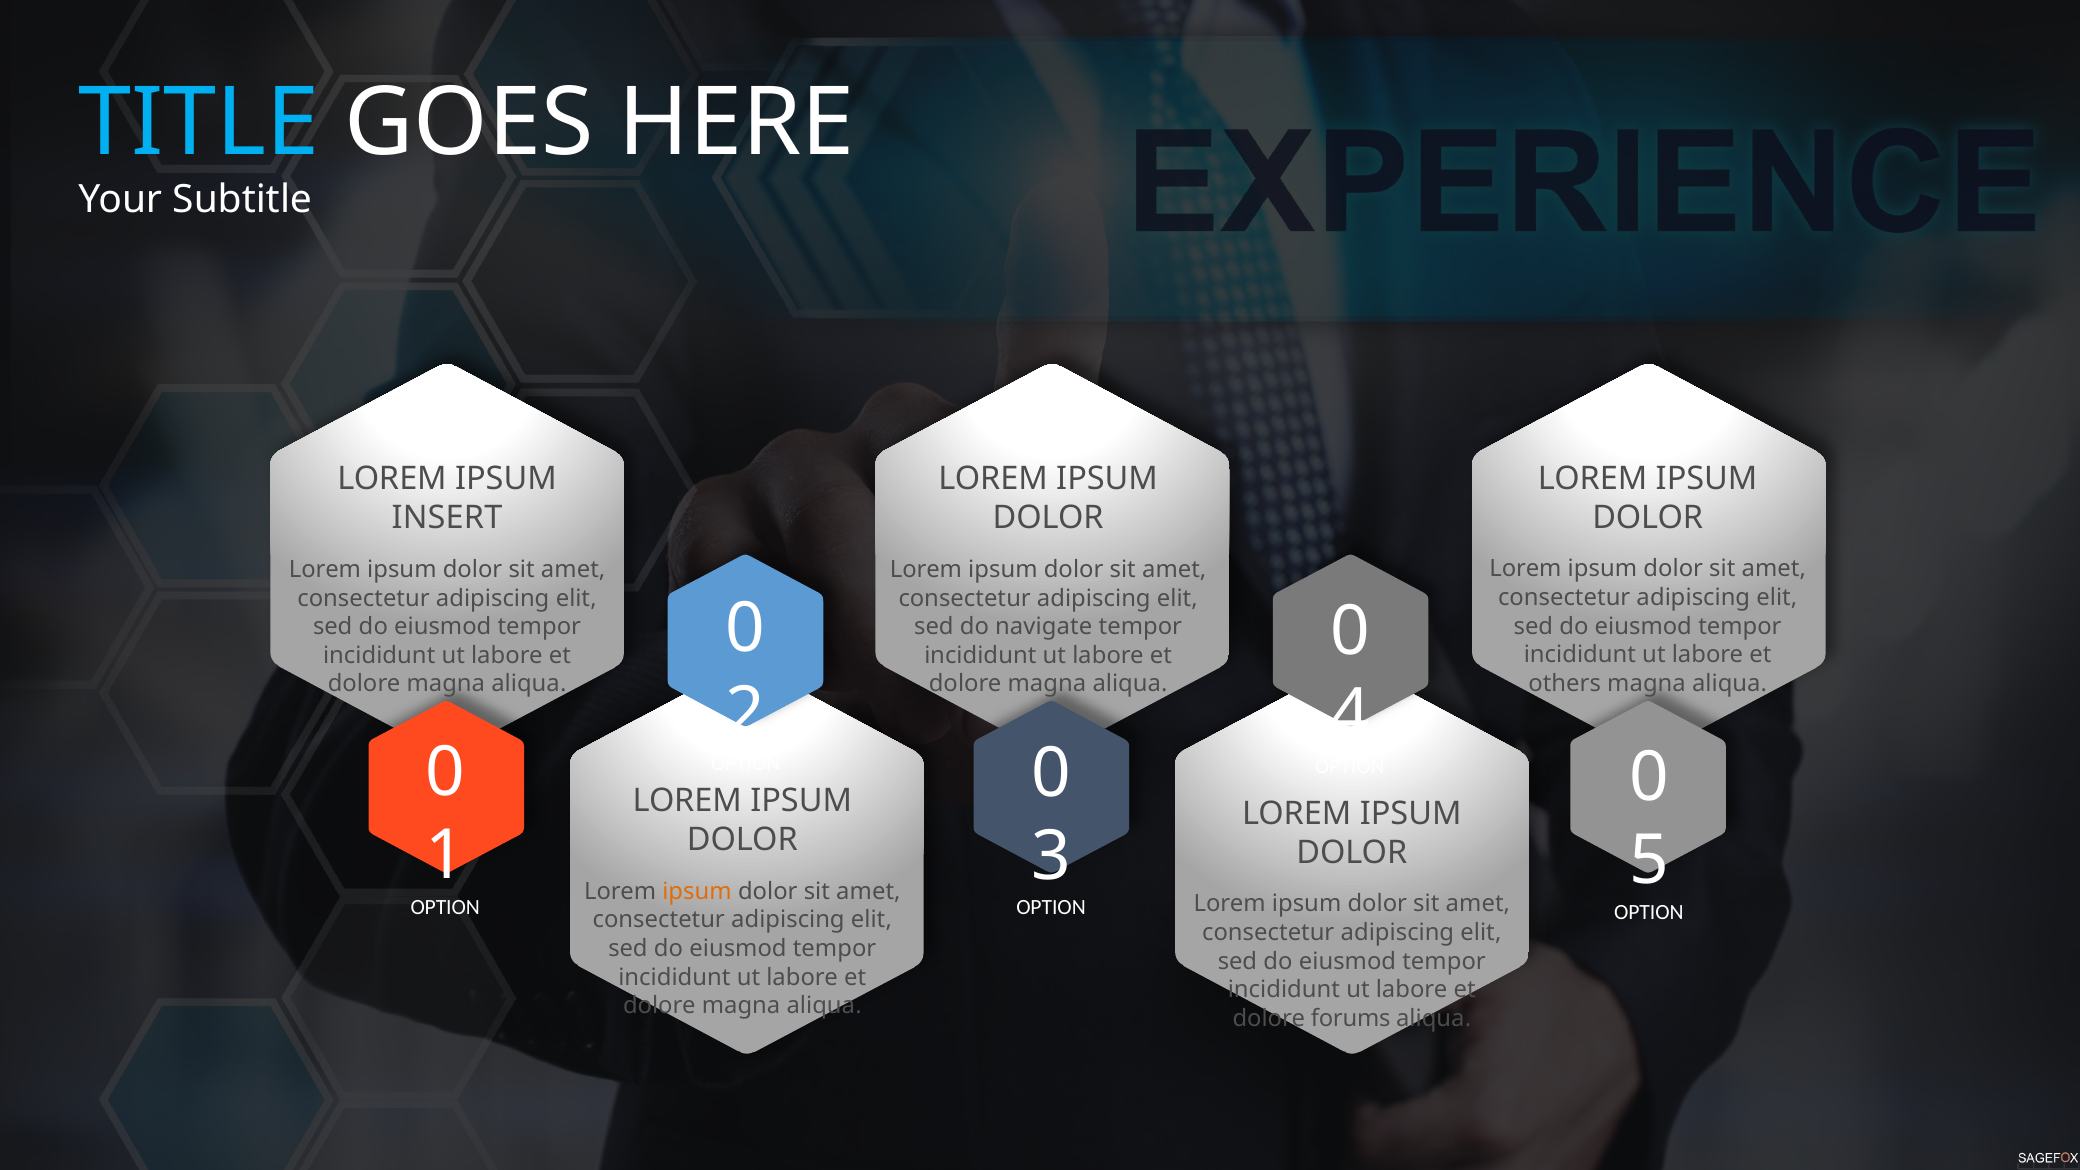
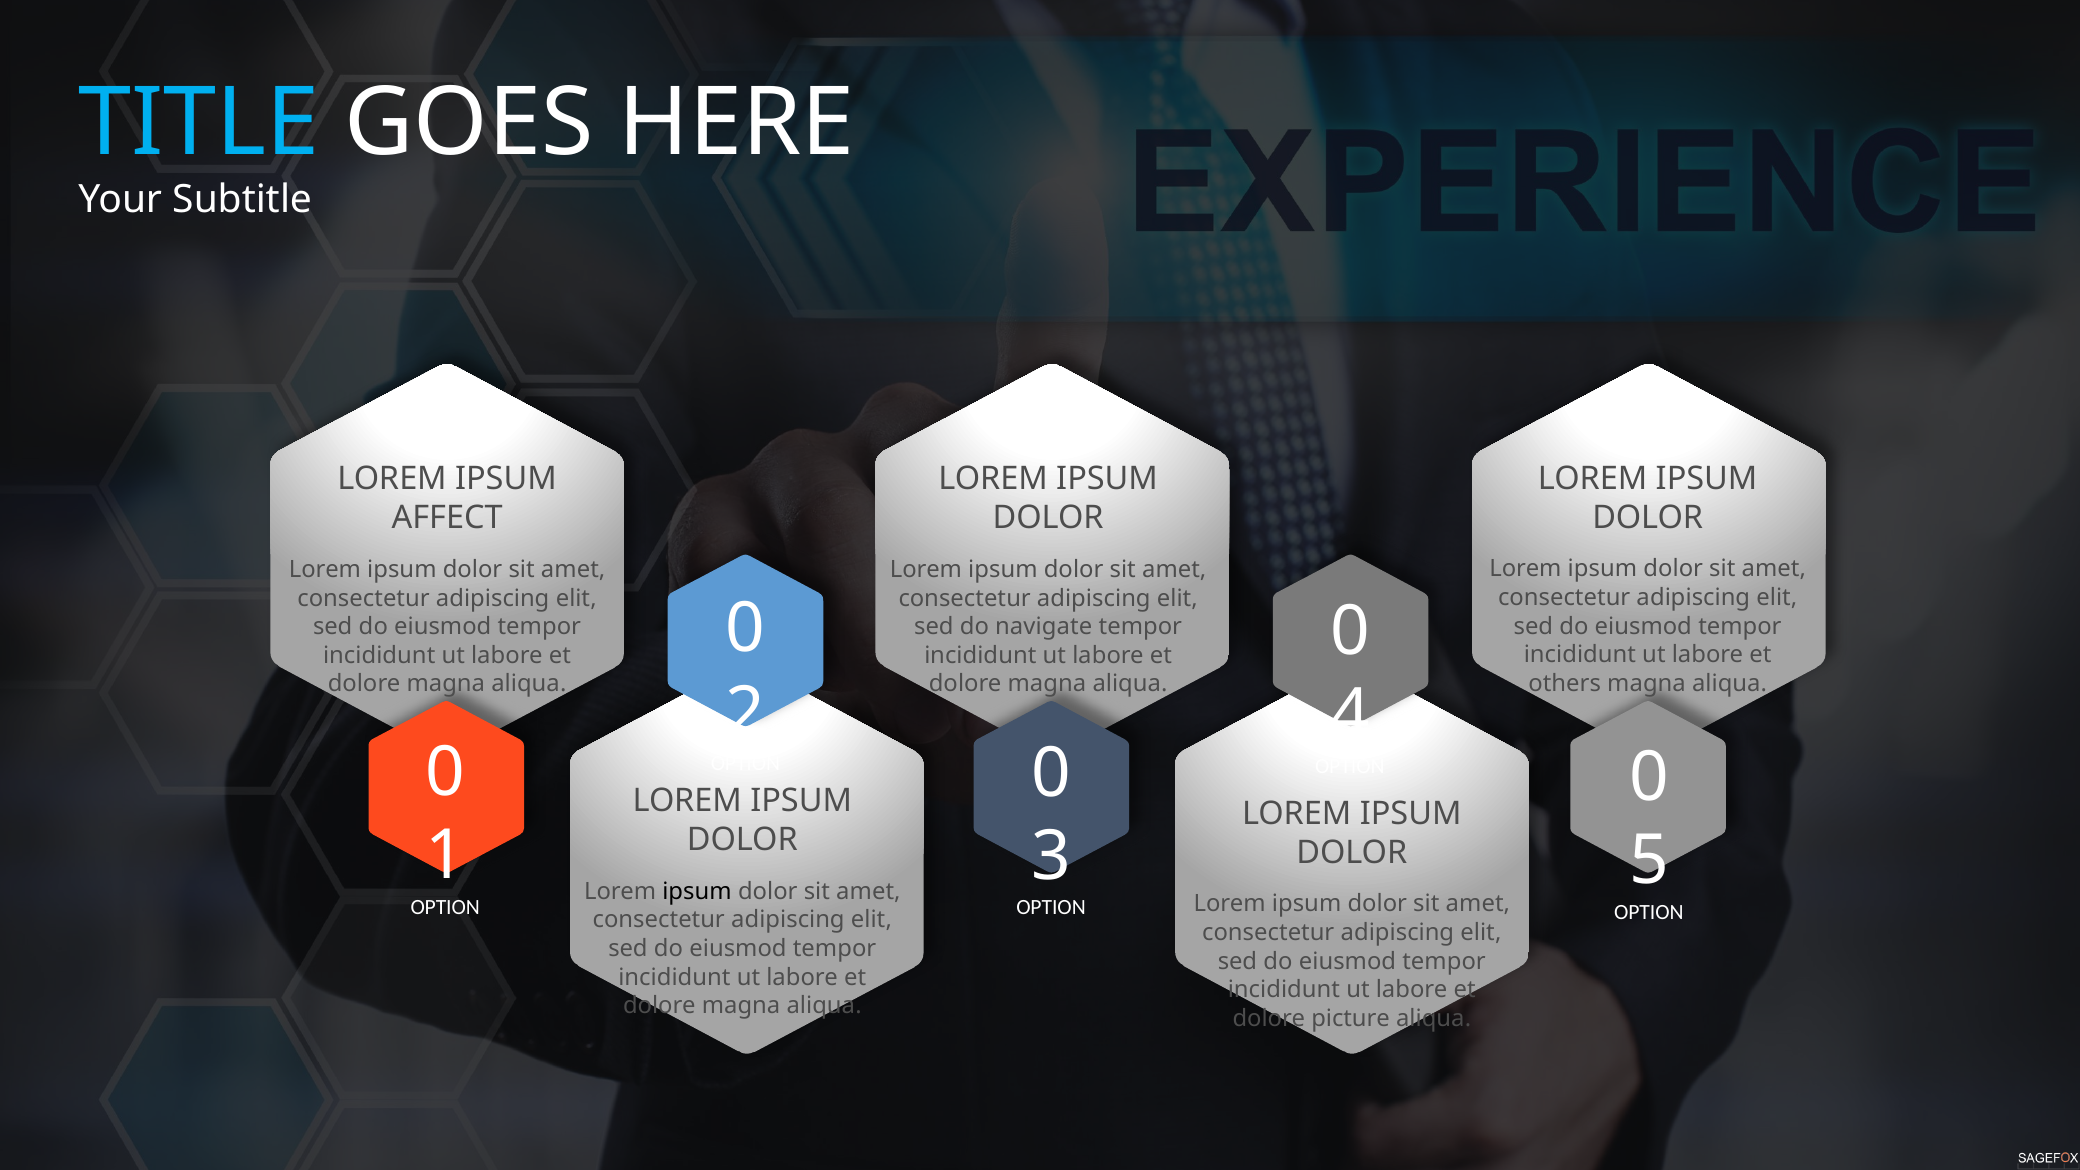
INSERT: INSERT -> AFFECT
ipsum at (697, 891) colour: orange -> black
forums: forums -> picture
